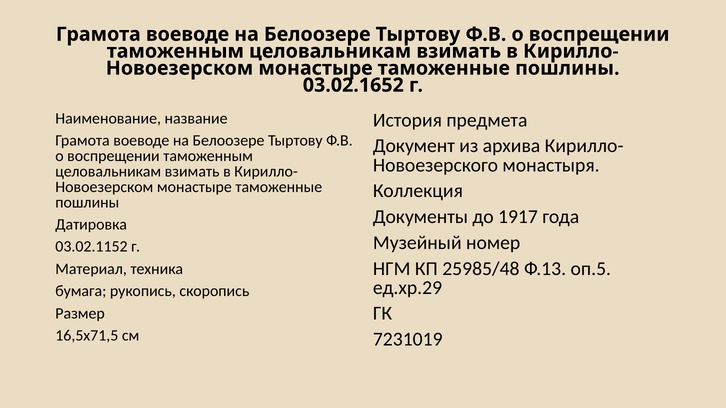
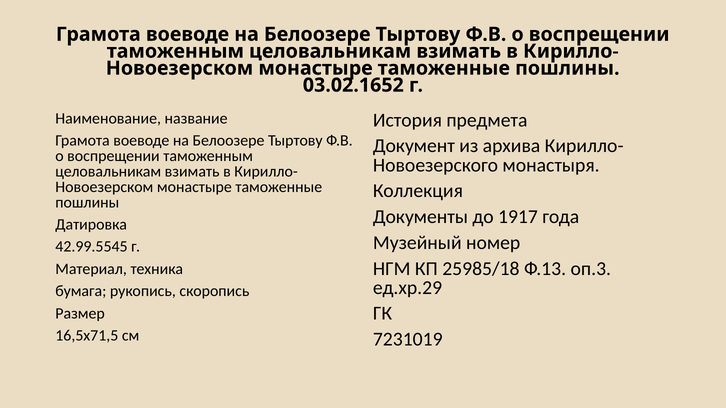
03.02.1152: 03.02.1152 -> 42.99.5545
25985/48: 25985/48 -> 25985/18
оп.5: оп.5 -> оп.3
